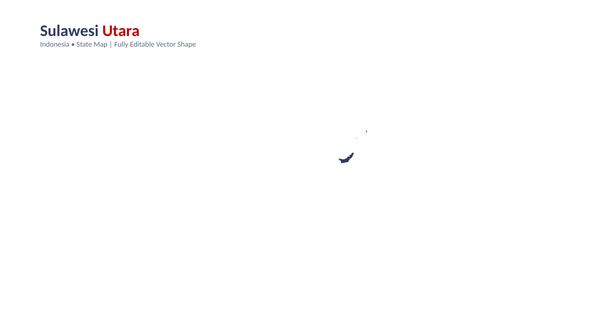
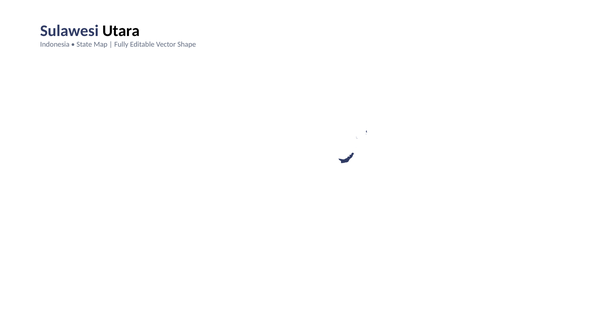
Utara colour: red -> black
